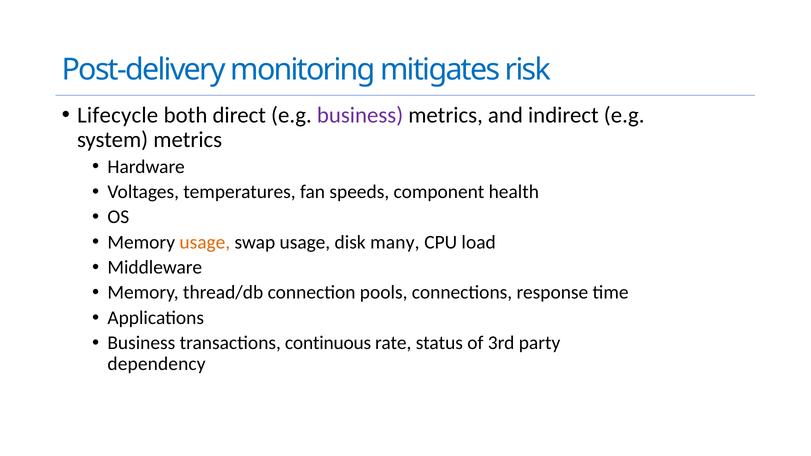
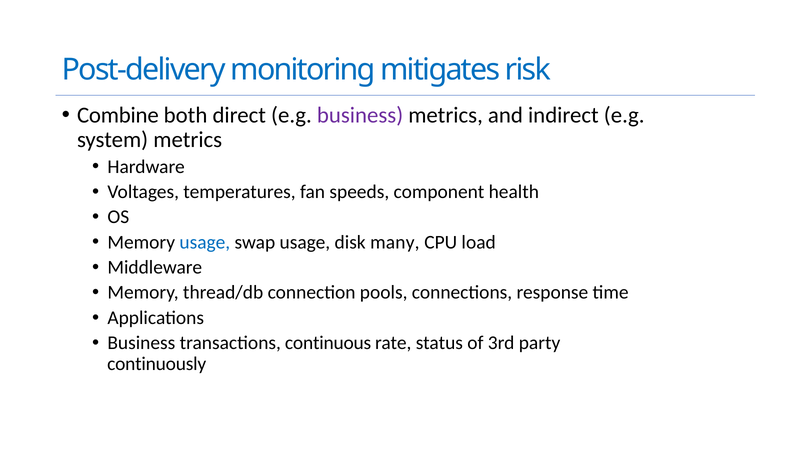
Lifecycle: Lifecycle -> Combine
usage at (205, 242) colour: orange -> blue
dependency: dependency -> continuously
